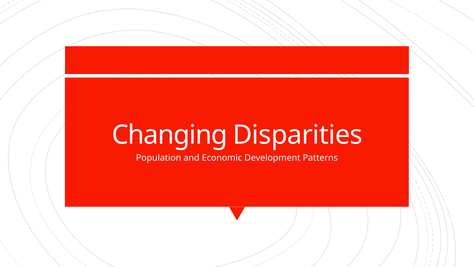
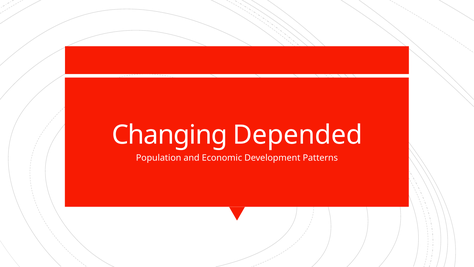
Disparities: Disparities -> Depended
